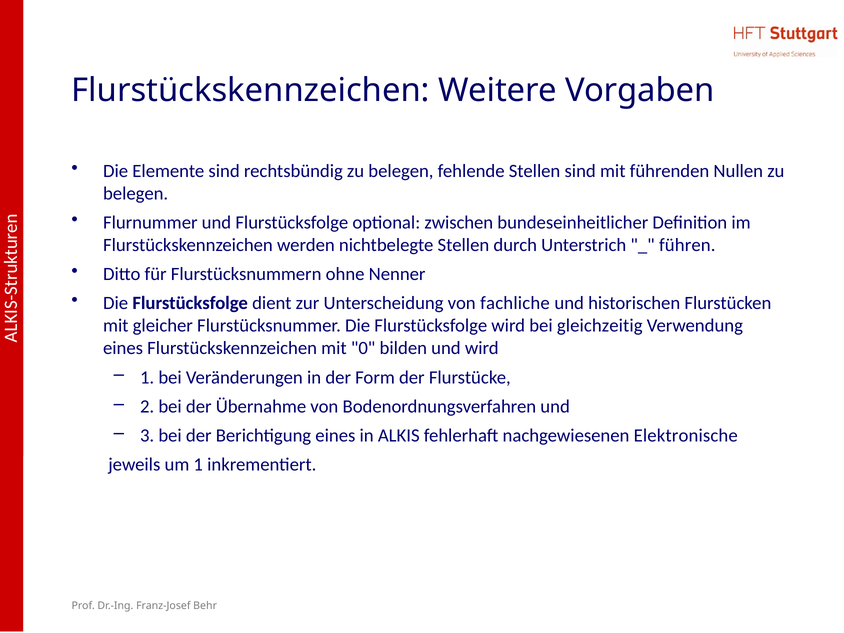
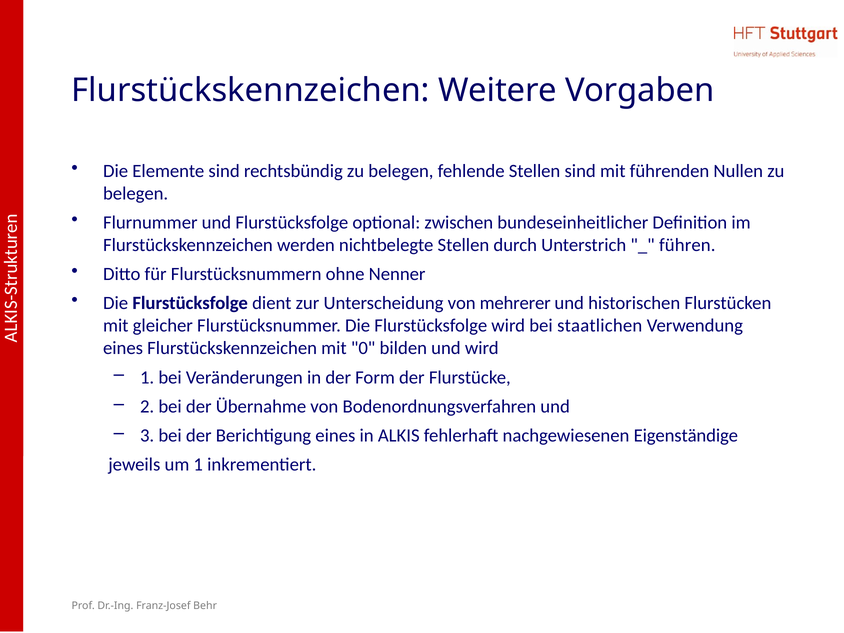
fachliche: fachliche -> mehrerer
gleichzeitig: gleichzeitig -> staatlichen
Elektronische: Elektronische -> Eigenständige
